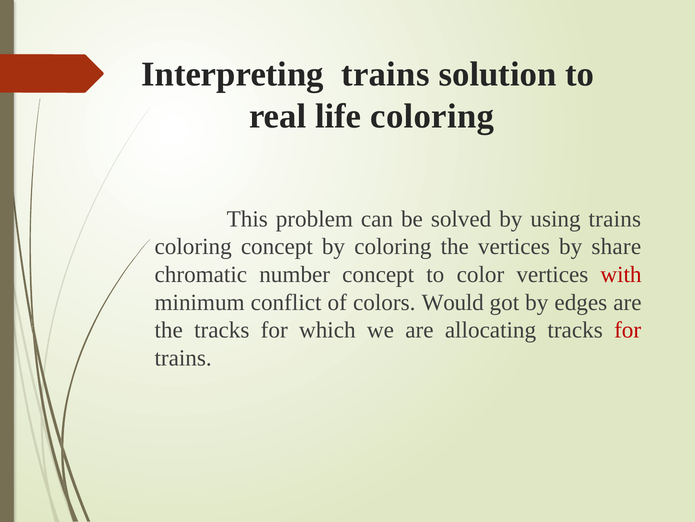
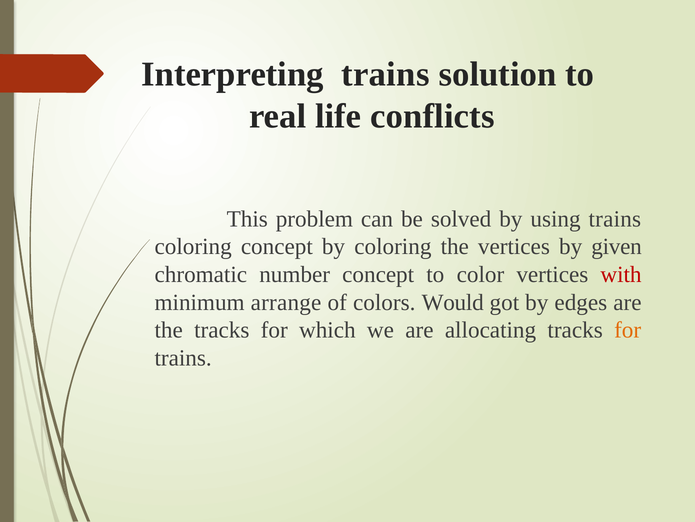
life coloring: coloring -> conflicts
share: share -> given
conflict: conflict -> arrange
for at (628, 330) colour: red -> orange
